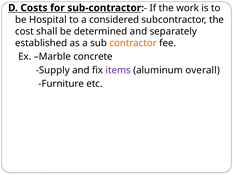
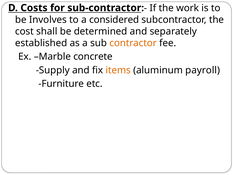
Hospital: Hospital -> Involves
items colour: purple -> orange
overall: overall -> payroll
